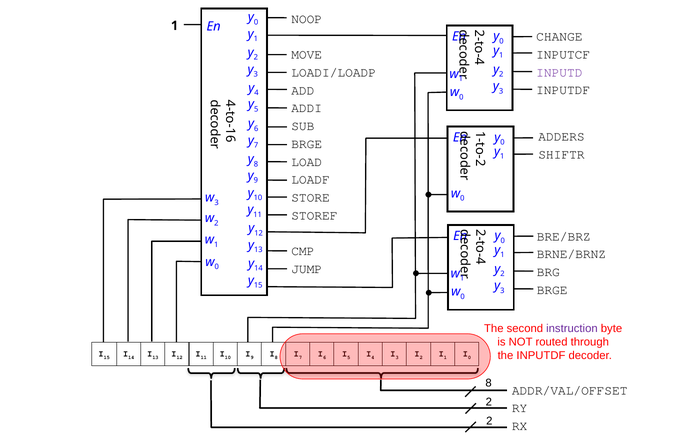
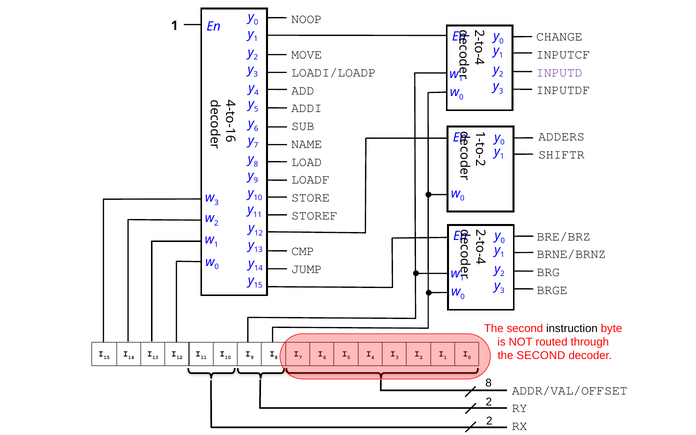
BRGE at (307, 144): BRGE -> NAME
instruction colour: purple -> black
INPUTDF at (541, 355): INPUTDF -> SECOND
